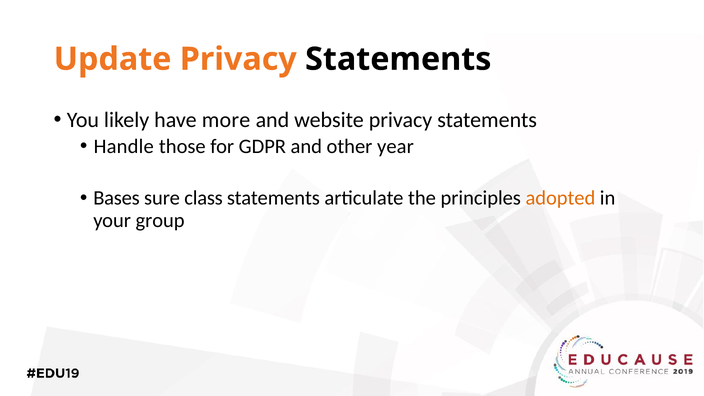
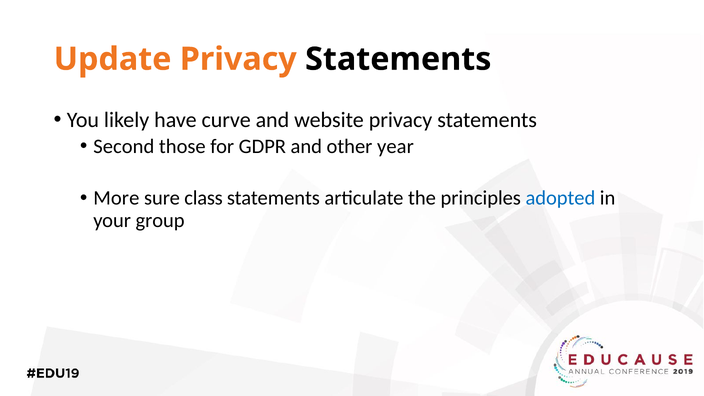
more: more -> curve
Handle: Handle -> Second
Bases: Bases -> More
adopted colour: orange -> blue
